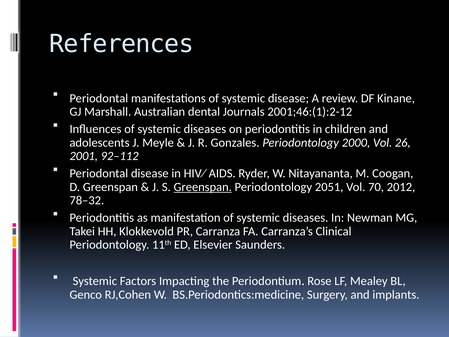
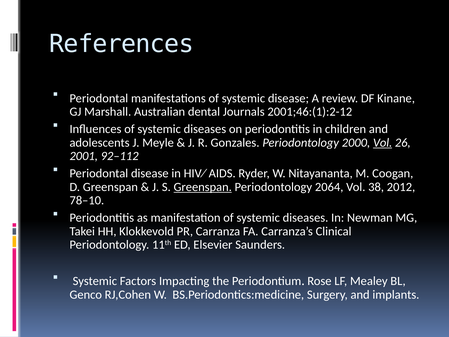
Vol at (383, 142) underline: none -> present
2051: 2051 -> 2064
70: 70 -> 38
78–32: 78–32 -> 78–10
